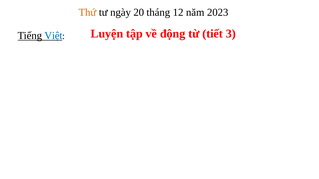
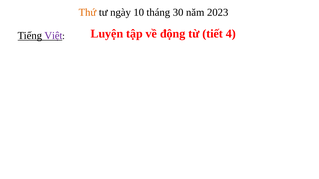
20: 20 -> 10
12: 12 -> 30
Việt colour: blue -> purple
3: 3 -> 4
